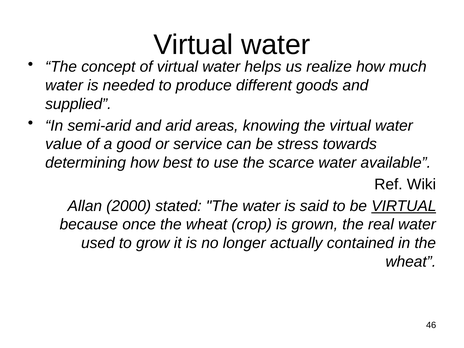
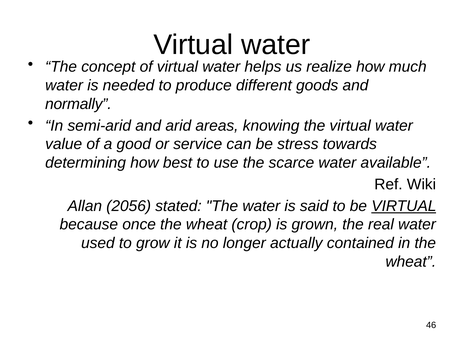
supplied: supplied -> normally
2000: 2000 -> 2056
